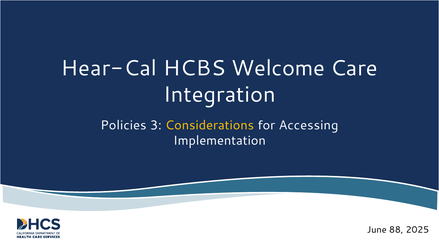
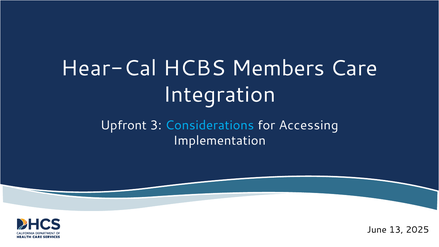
Welcome: Welcome -> Members
Policies: Policies -> Upfront
Considerations colour: yellow -> light blue
88: 88 -> 13
